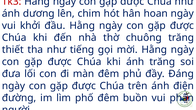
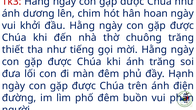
Đáng: Đáng -> Hạnh
